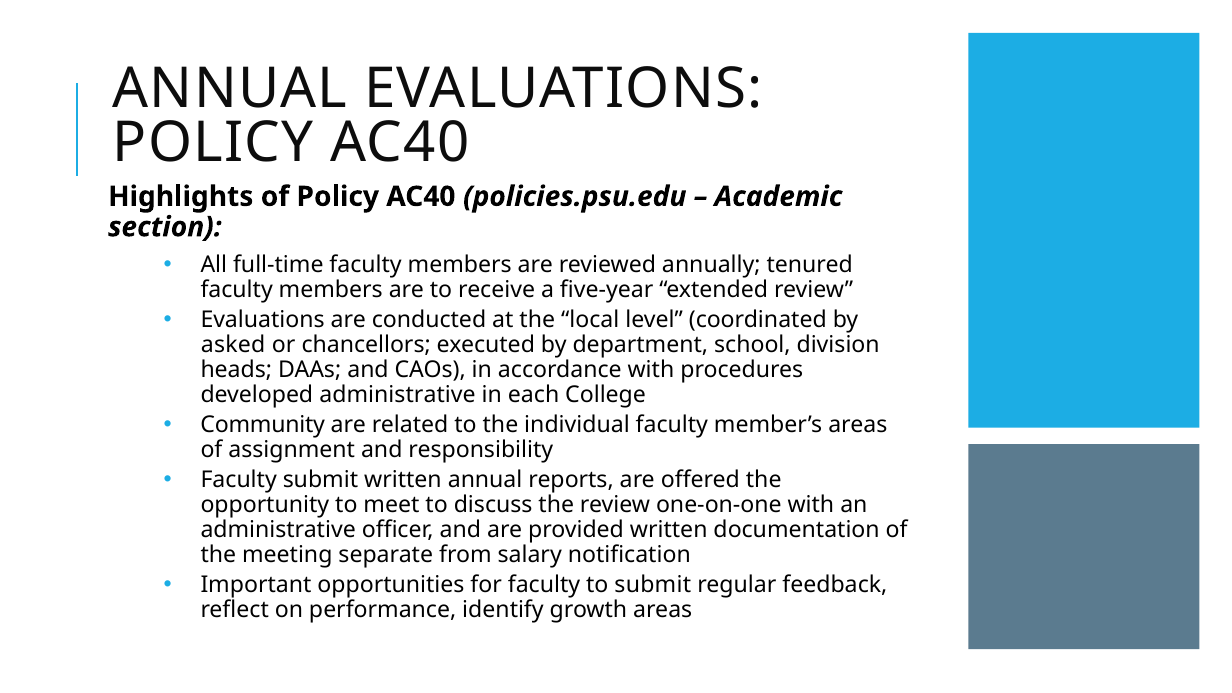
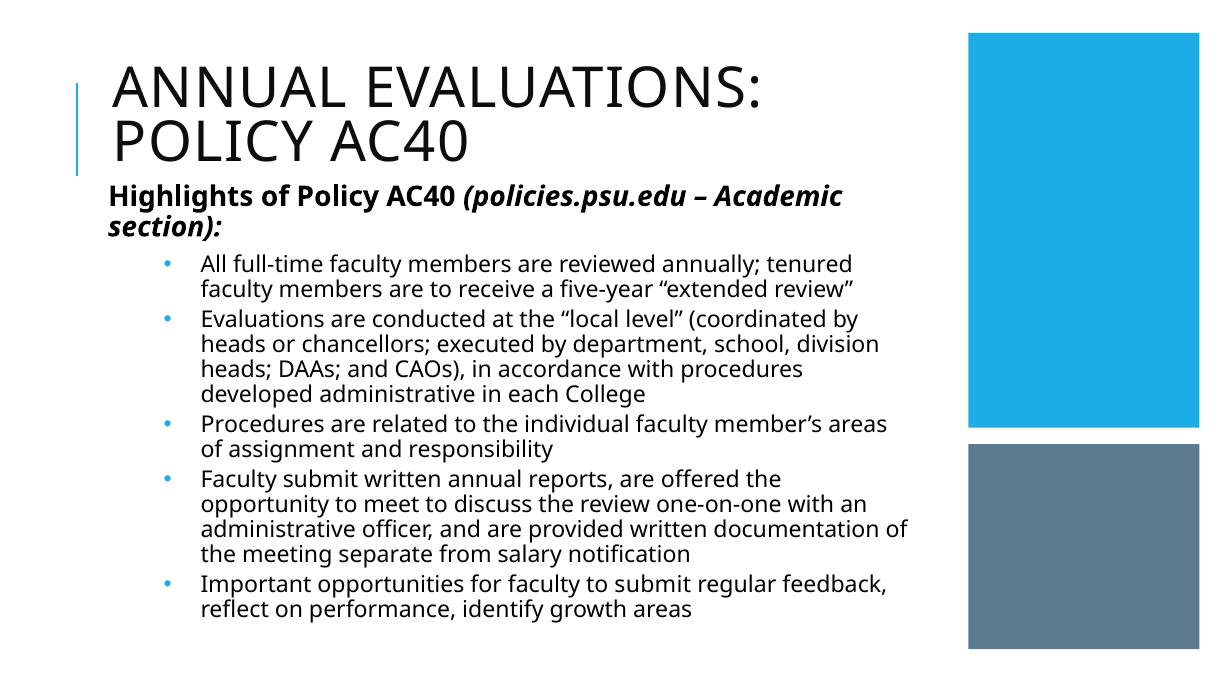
asked at (233, 345): asked -> heads
Community at (263, 425): Community -> Procedures
